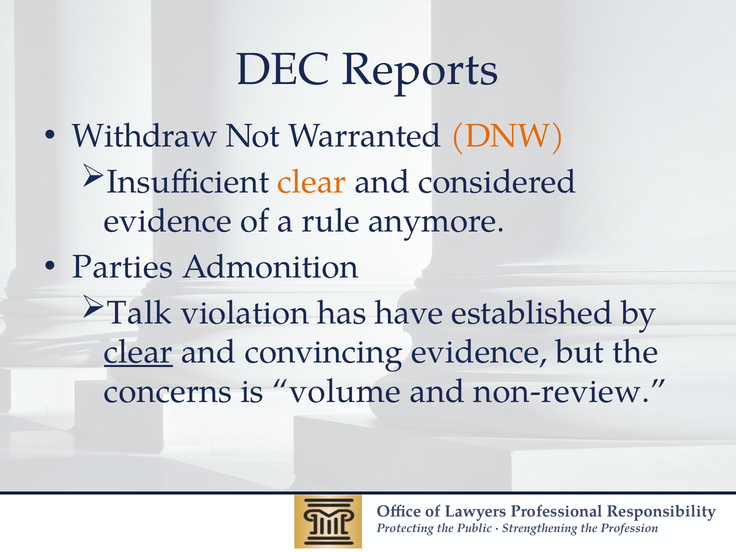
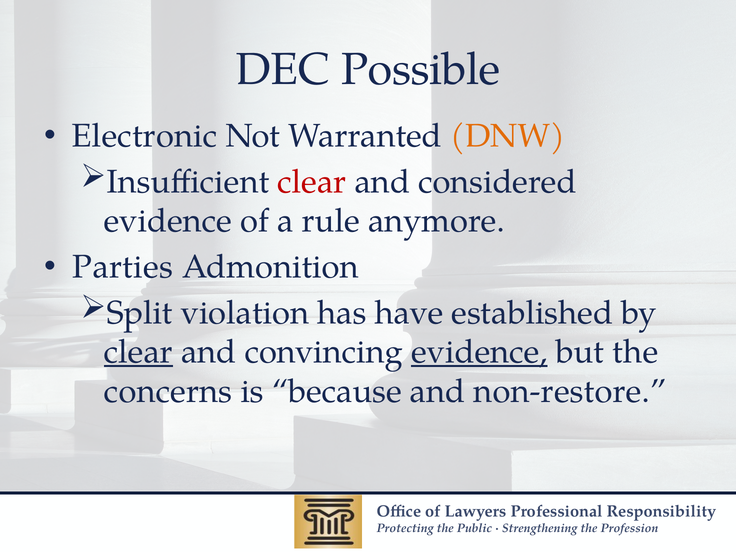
Reports: Reports -> Possible
Withdraw: Withdraw -> Electronic
clear at (312, 182) colour: orange -> red
Talk: Talk -> Split
evidence at (479, 352) underline: none -> present
volume: volume -> because
non-review: non-review -> non-restore
